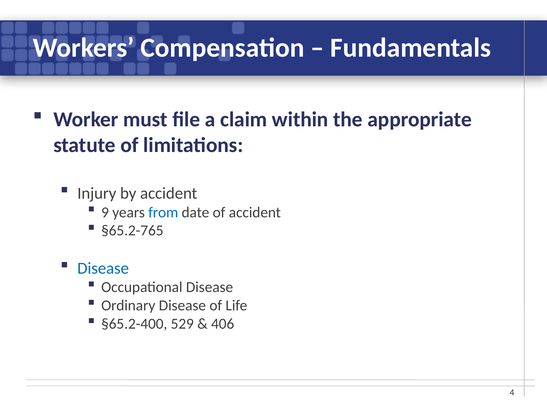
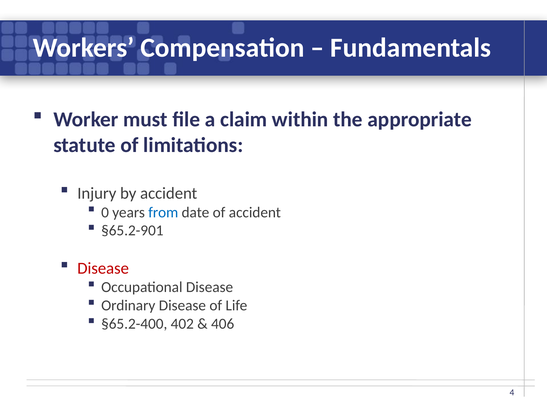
9: 9 -> 0
§65.2-765: §65.2-765 -> §65.2-901
Disease at (103, 268) colour: blue -> red
529: 529 -> 402
